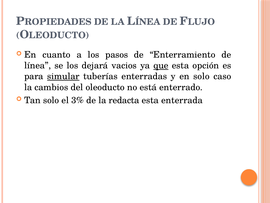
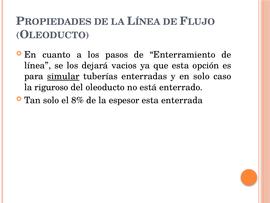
que underline: present -> none
cambios: cambios -> riguroso
3%: 3% -> 8%
redacta: redacta -> espesor
